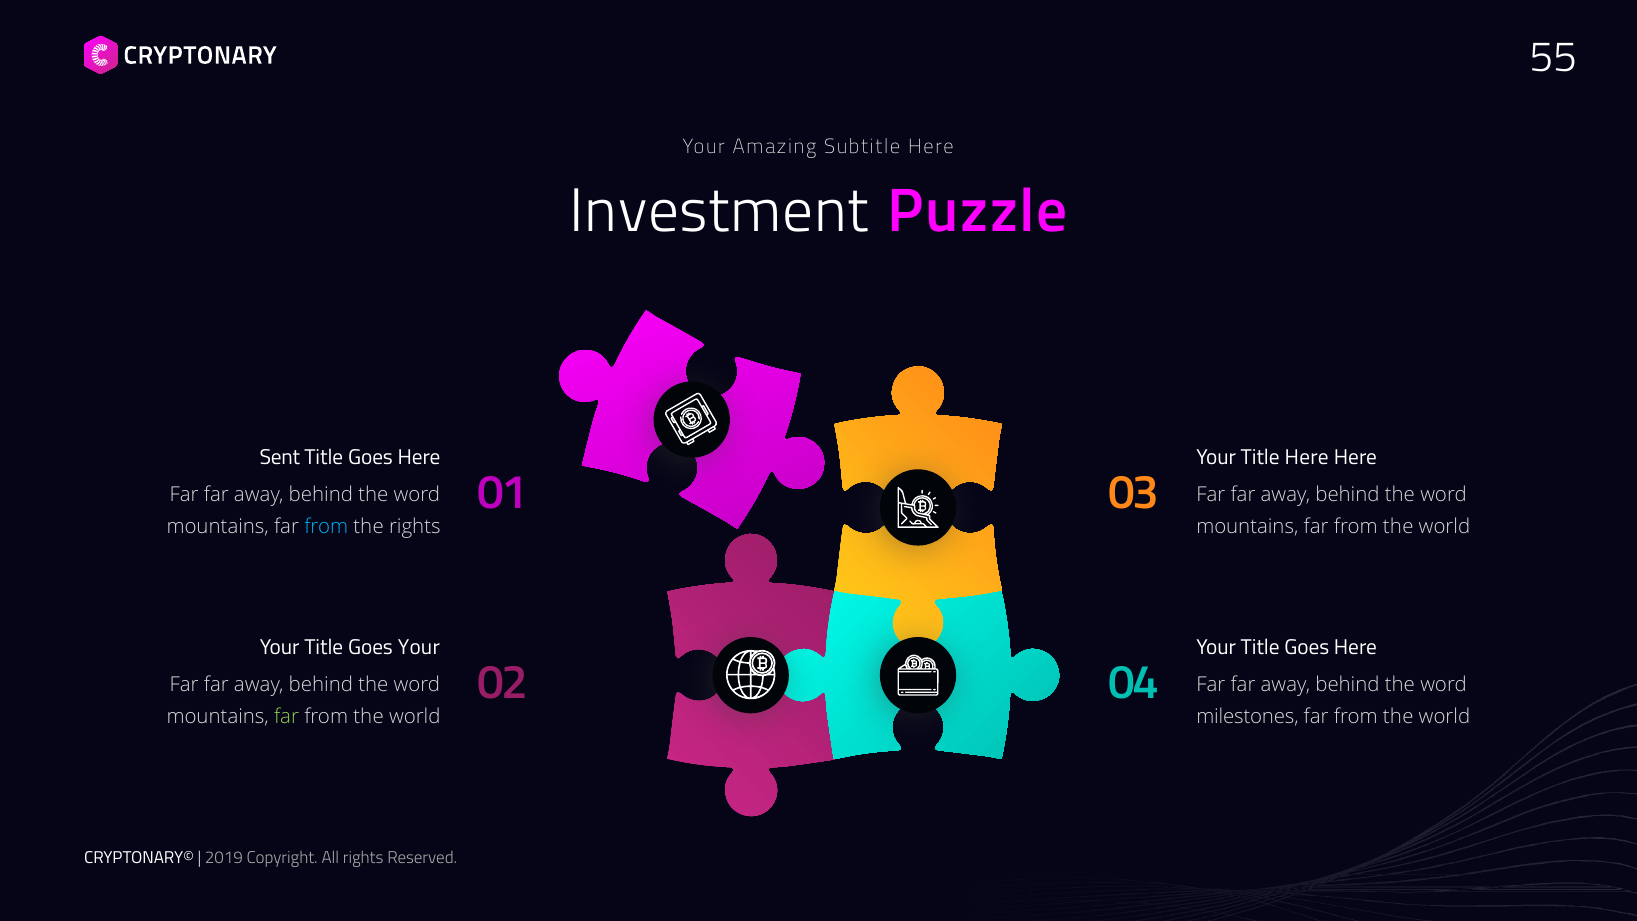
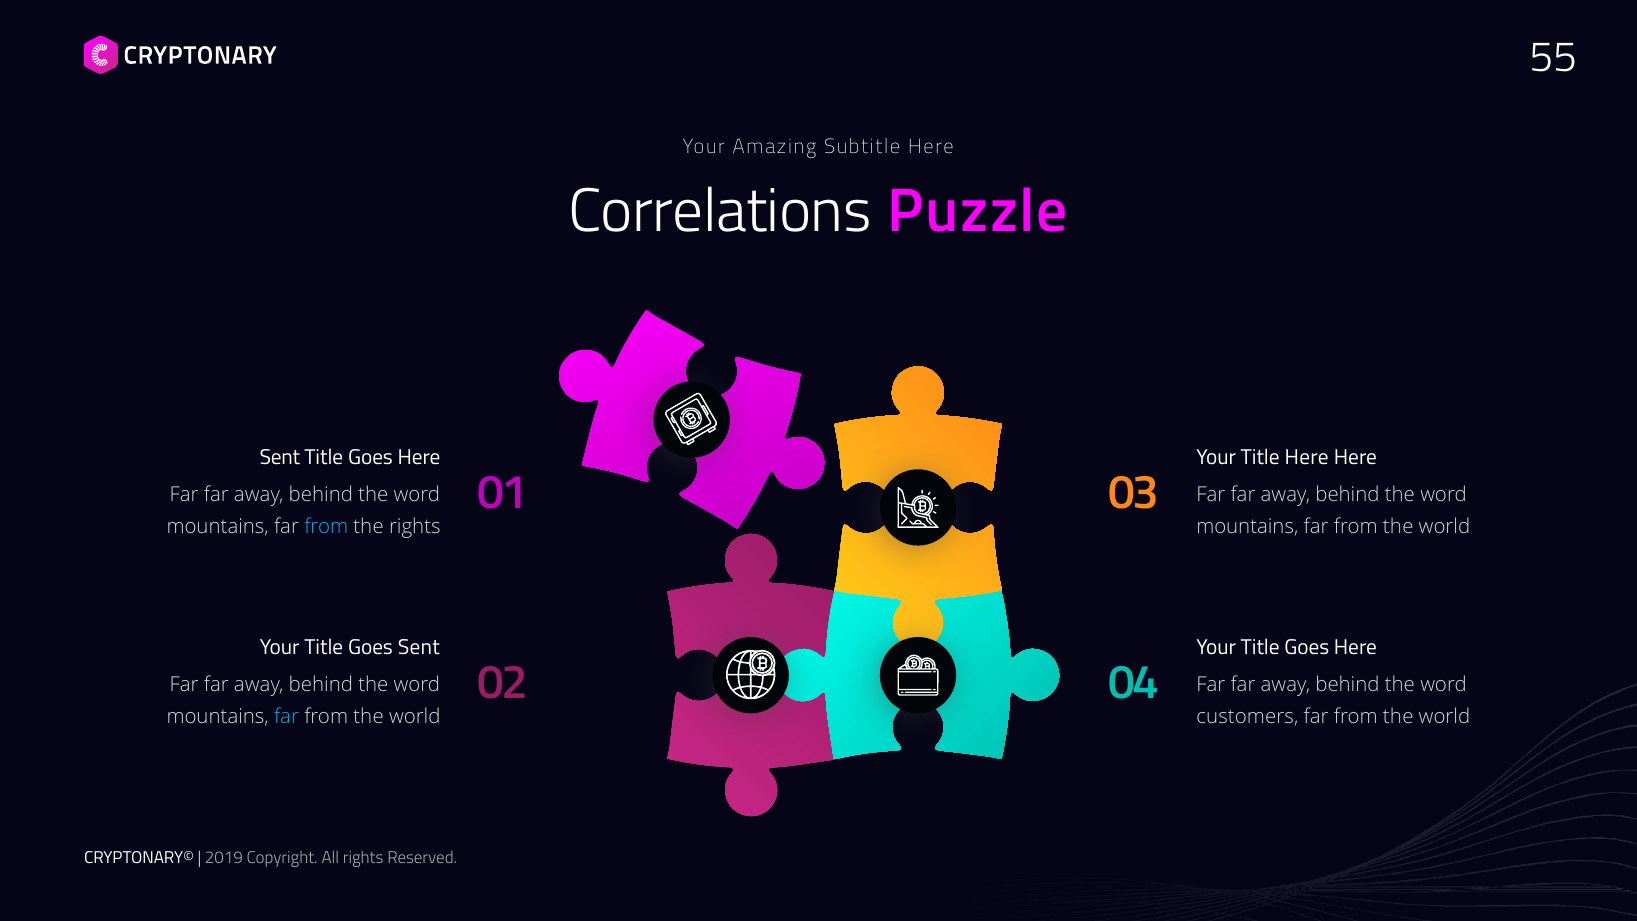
Investment: Investment -> Correlations
Goes Your: Your -> Sent
far at (287, 717) colour: light green -> light blue
milestones: milestones -> customers
